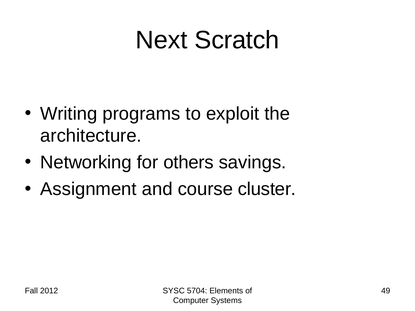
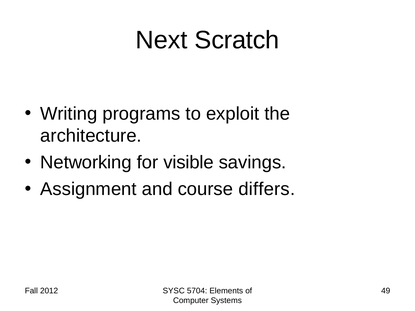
others: others -> visible
cluster: cluster -> differs
